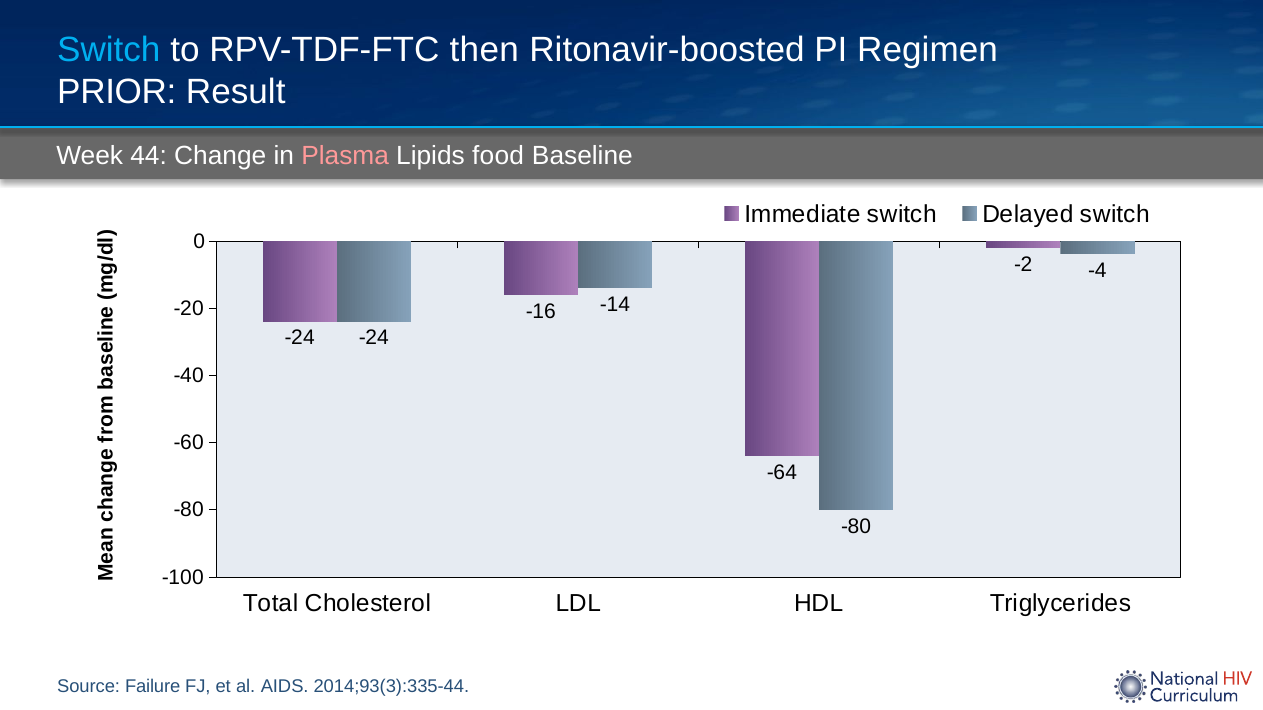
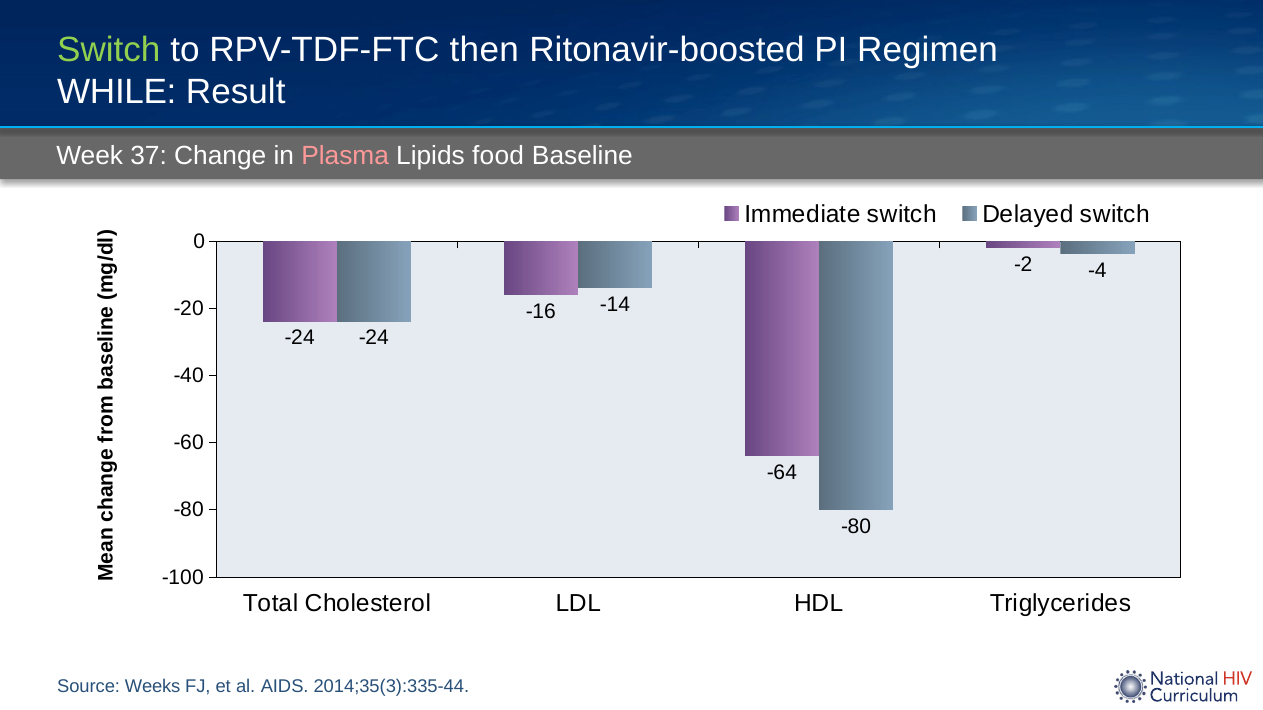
Switch at (109, 50) colour: light blue -> light green
PRIOR: PRIOR -> WHILE
44: 44 -> 37
Failure: Failure -> Weeks
2014;93(3):335-44: 2014;93(3):335-44 -> 2014;35(3):335-44
